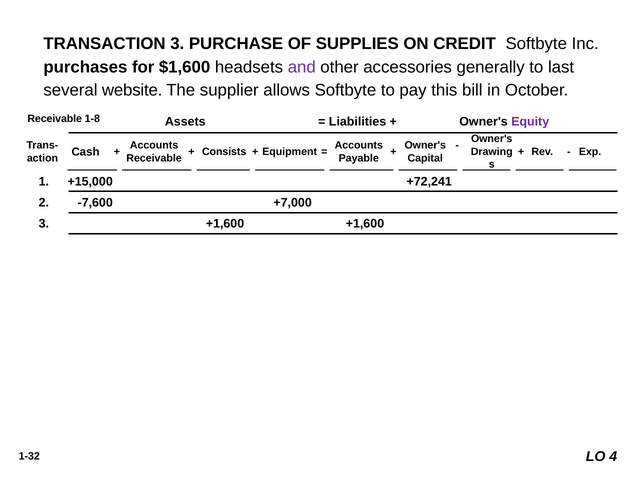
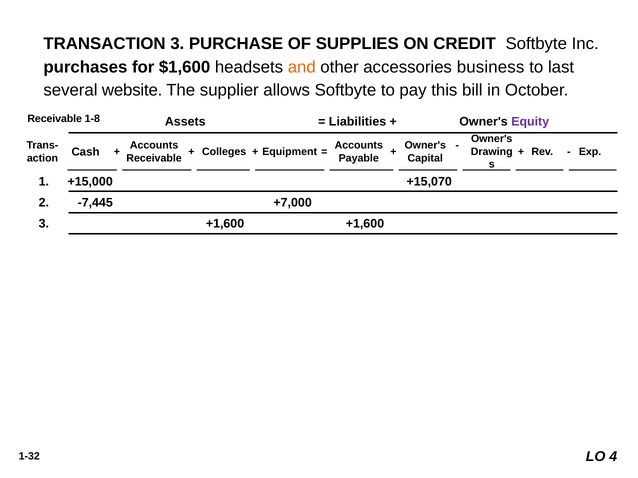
and colour: purple -> orange
generally: generally -> business
Consists: Consists -> Colleges
+72,241: +72,241 -> +15,070
-7,600: -7,600 -> -7,445
